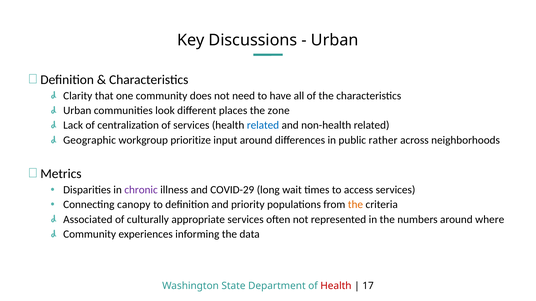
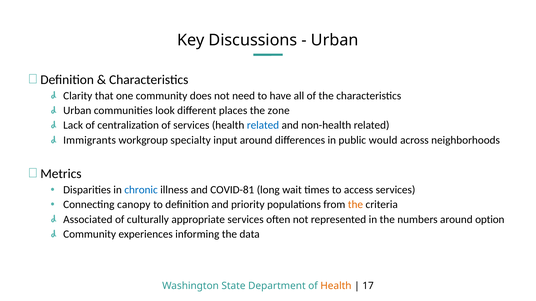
Geographic: Geographic -> Immigrants
prioritize: prioritize -> specialty
rather: rather -> would
chronic colour: purple -> blue
COVID-29: COVID-29 -> COVID-81
where: where -> option
Health at (336, 286) colour: red -> orange
